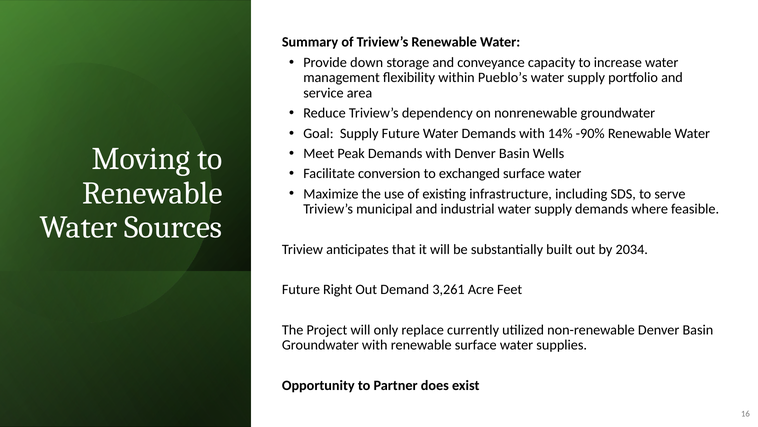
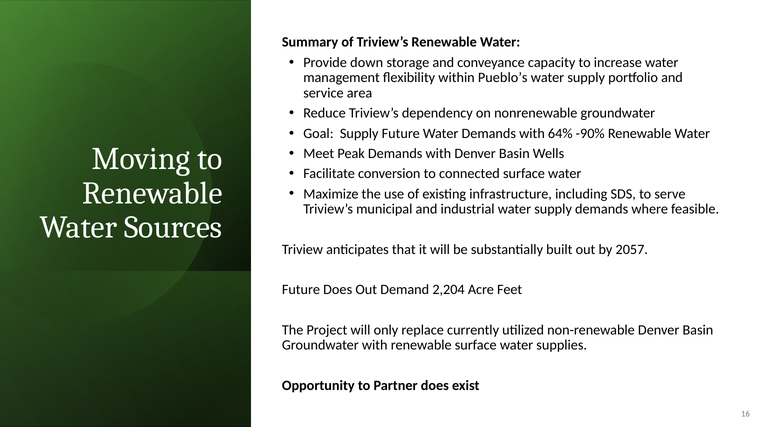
14%: 14% -> 64%
exchanged: exchanged -> connected
2034: 2034 -> 2057
Future Right: Right -> Does
3,261: 3,261 -> 2,204
